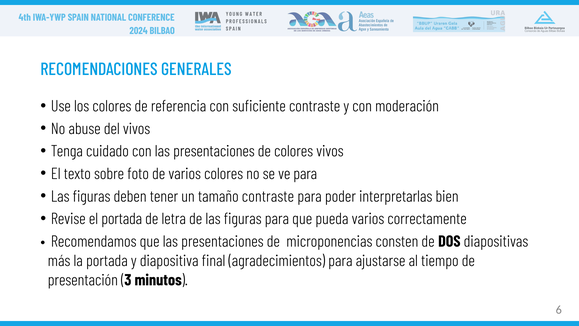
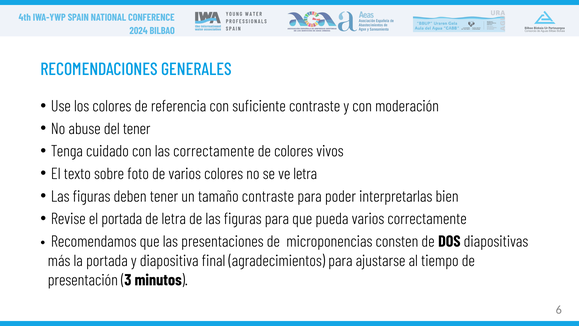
del vivos: vivos -> tener
con las presentaciones: presentaciones -> correctamente
ve para: para -> letra
